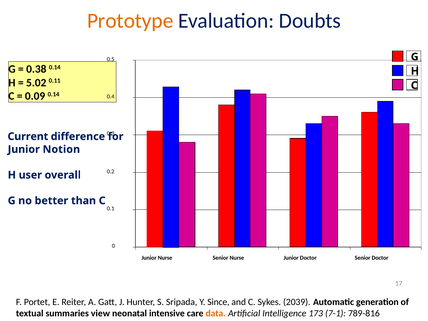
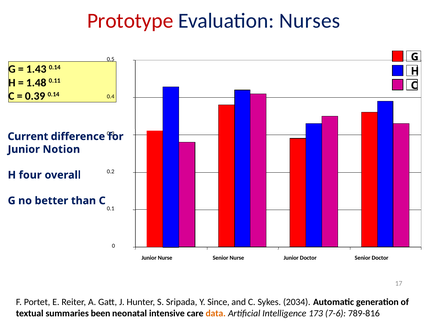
Prototype colour: orange -> red
Doubts: Doubts -> Nurses
0.38: 0.38 -> 1.43
5.02: 5.02 -> 1.48
0.09: 0.09 -> 0.39
user: user -> four
2039: 2039 -> 2034
view: view -> been
7-1: 7-1 -> 7-6
